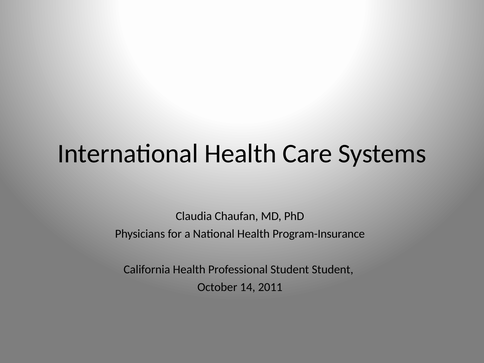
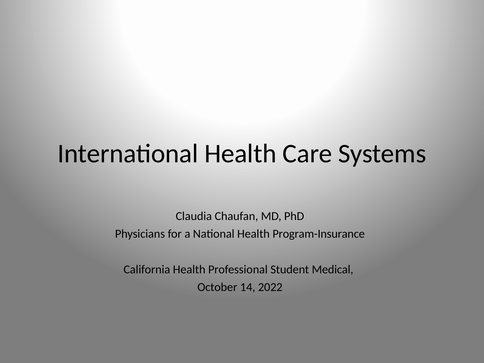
Student Student: Student -> Medical
2011: 2011 -> 2022
